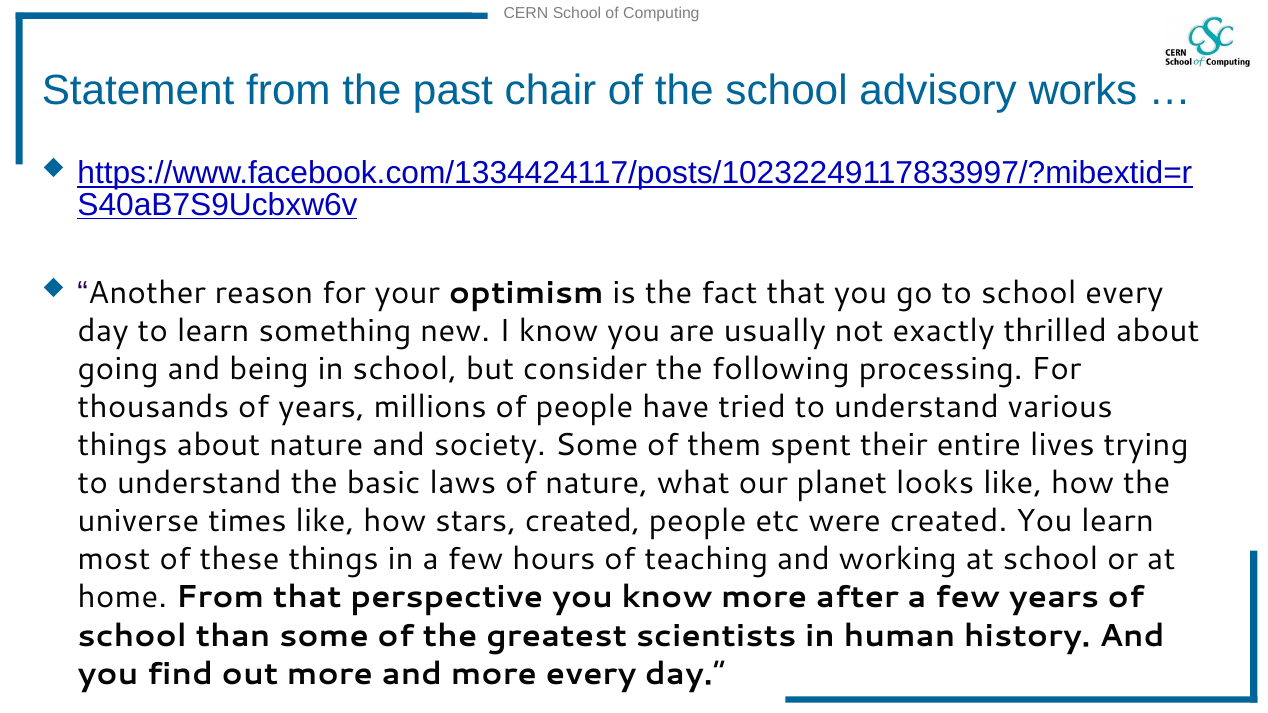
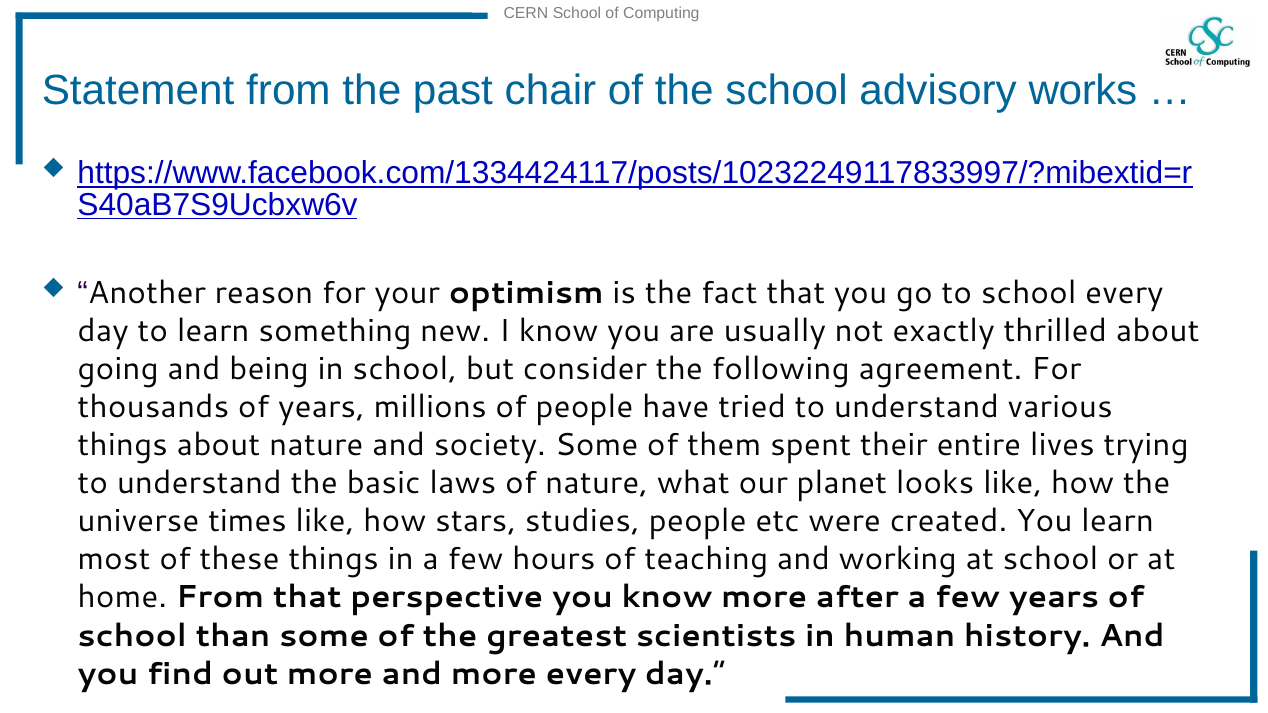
processing: processing -> agreement
stars created: created -> studies
